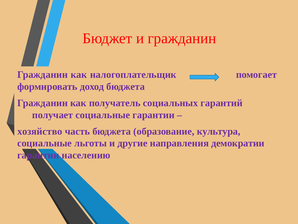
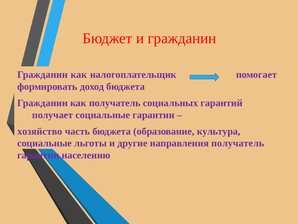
направления демократии: демократии -> получатель
